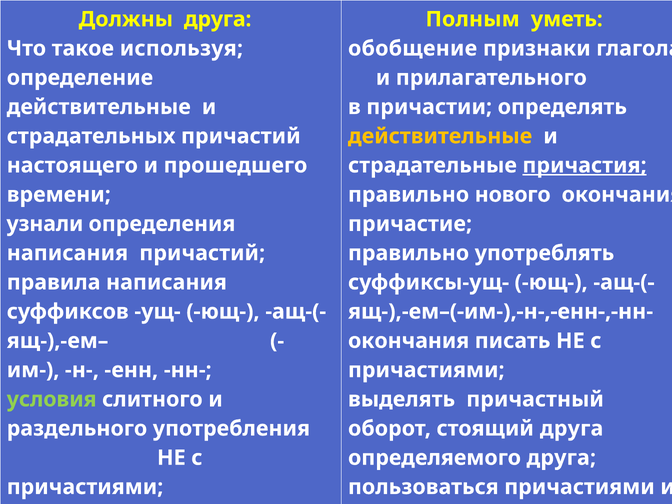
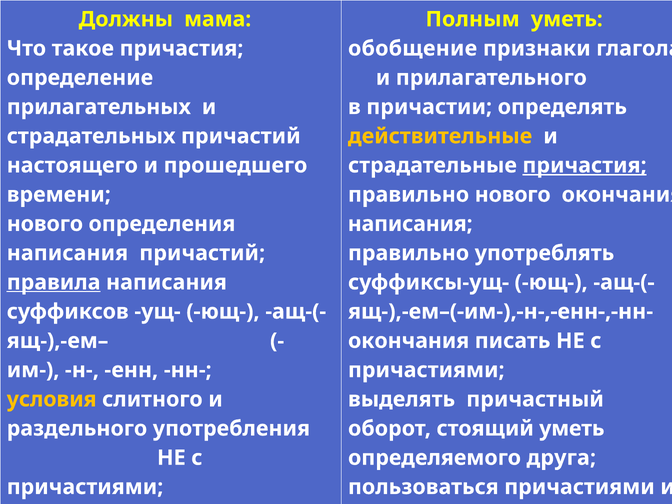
Должны друга: друга -> мама
такое используя: используя -> причастия
действительные at (99, 107): действительные -> прилагательных
узнали at (45, 224): узнали -> нового
причастие at (410, 224): причастие -> написания
правила underline: none -> present
условия colour: light green -> yellow
стоящий друга: друга -> уметь
